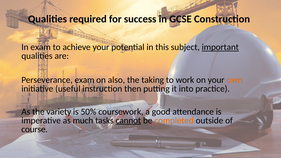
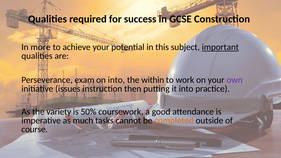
In exam: exam -> more
on also: also -> into
taking: taking -> within
own colour: orange -> purple
useful: useful -> issues
cannot underline: present -> none
